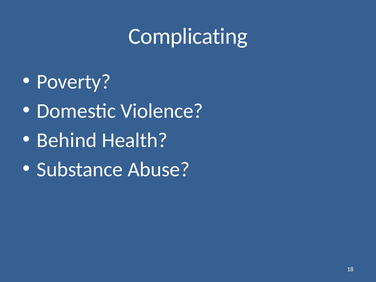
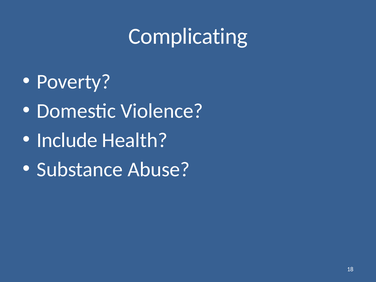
Behind: Behind -> Include
